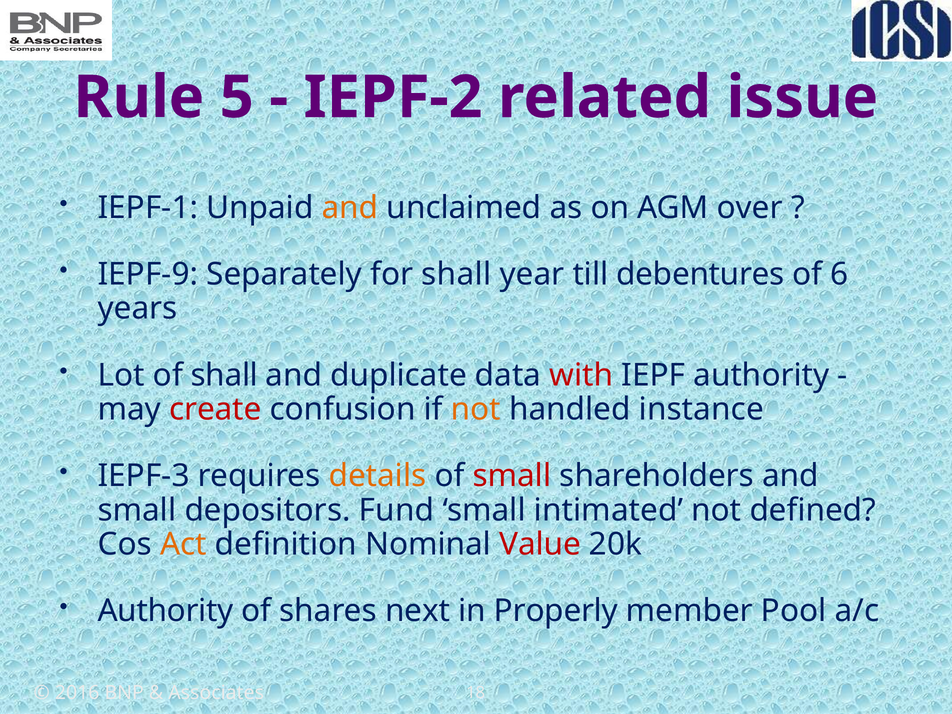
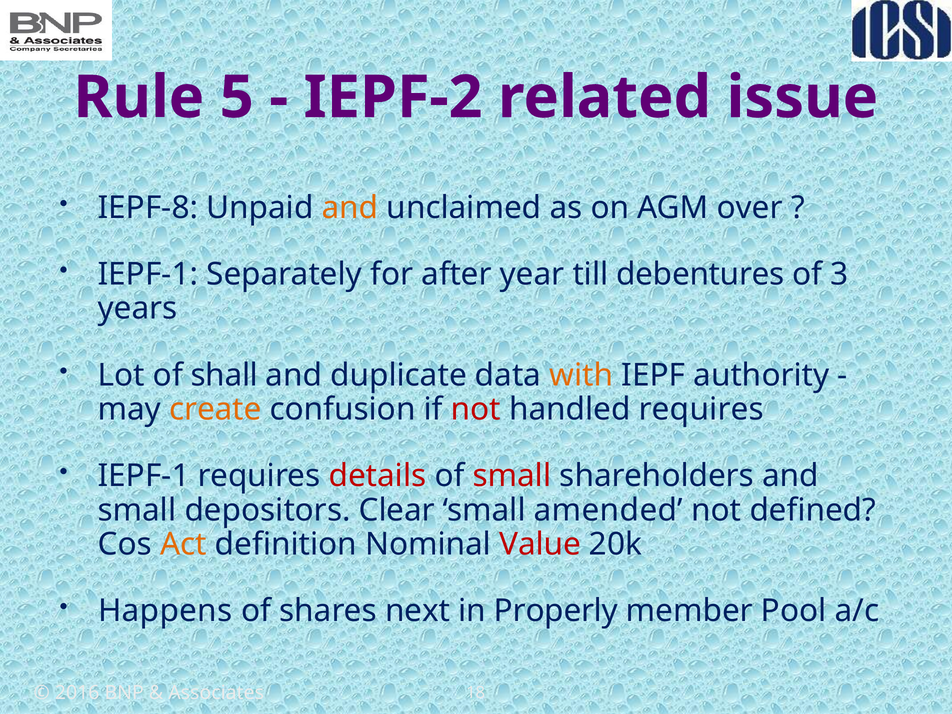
IEPF-1: IEPF-1 -> IEPF-8
IEPF-9 at (148, 274): IEPF-9 -> IEPF-1
for shall: shall -> after
6: 6 -> 3
with colour: red -> orange
create colour: red -> orange
not at (476, 409) colour: orange -> red
handled instance: instance -> requires
IEPF-3 at (144, 476): IEPF-3 -> IEPF-1
details colour: orange -> red
Fund: Fund -> Clear
intimated: intimated -> amended
Authority at (166, 611): Authority -> Happens
